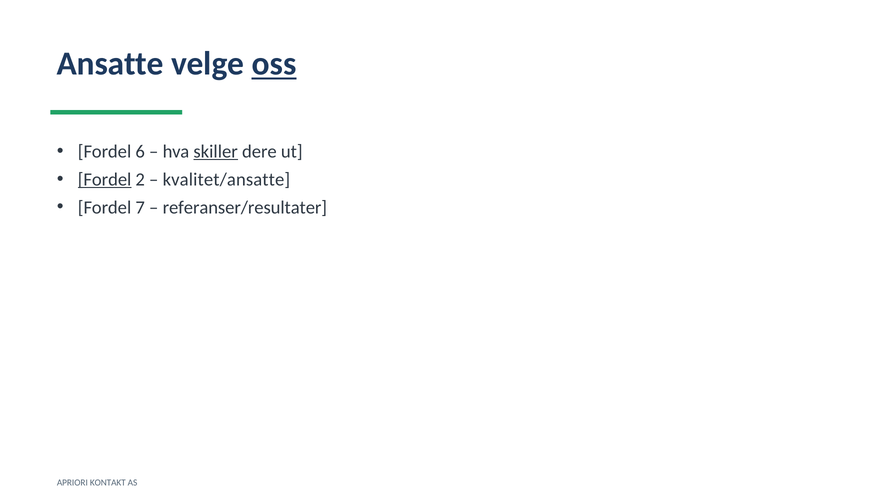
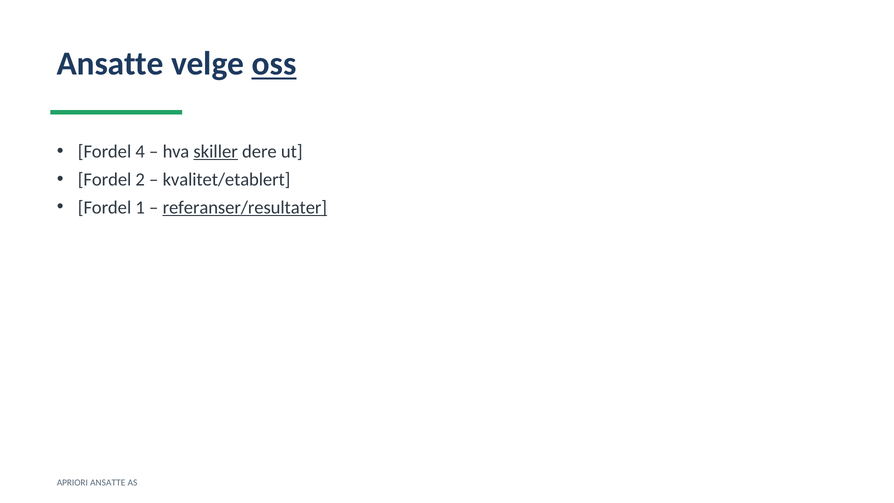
6: 6 -> 4
Fordel at (105, 179) underline: present -> none
kvalitet/ansatte: kvalitet/ansatte -> kvalitet/etablert
7: 7 -> 1
referanser/resultater underline: none -> present
APRIORI KONTAKT: KONTAKT -> ANSATTE
